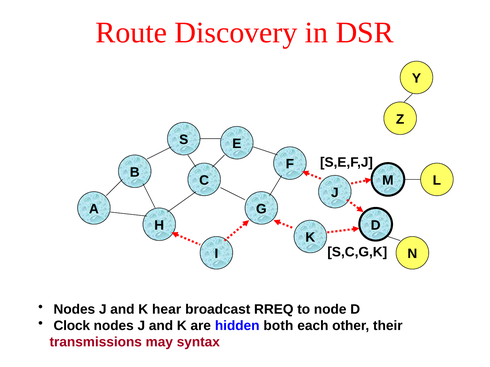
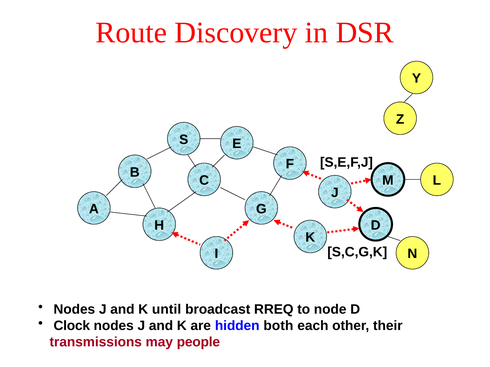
hear: hear -> until
syntax: syntax -> people
